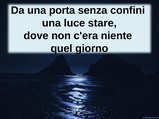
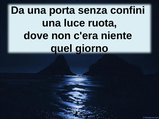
stare: stare -> ruota
